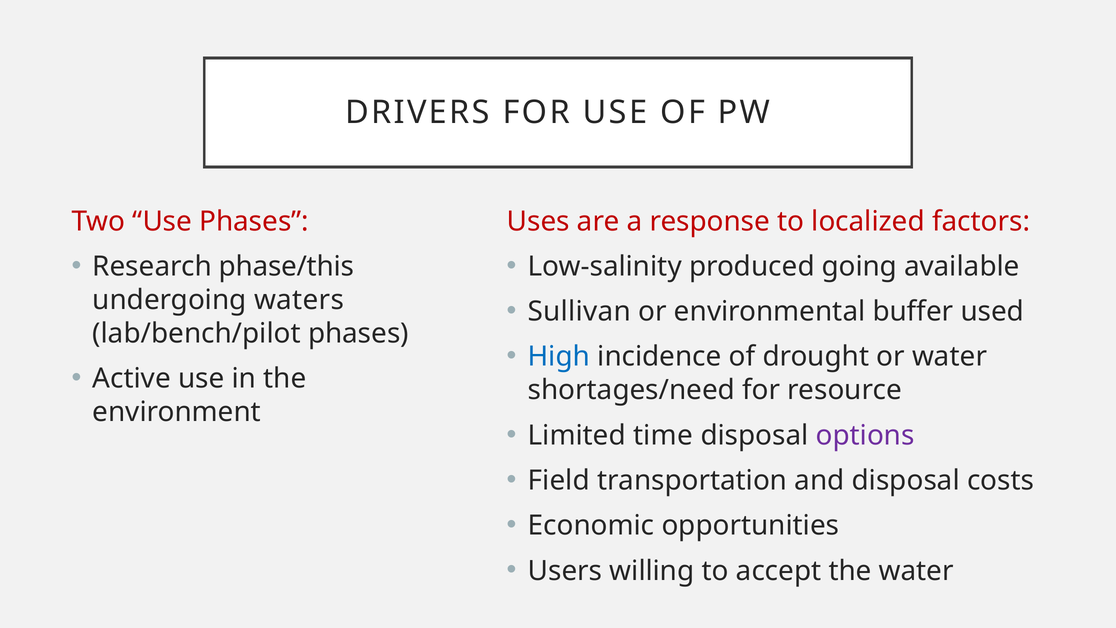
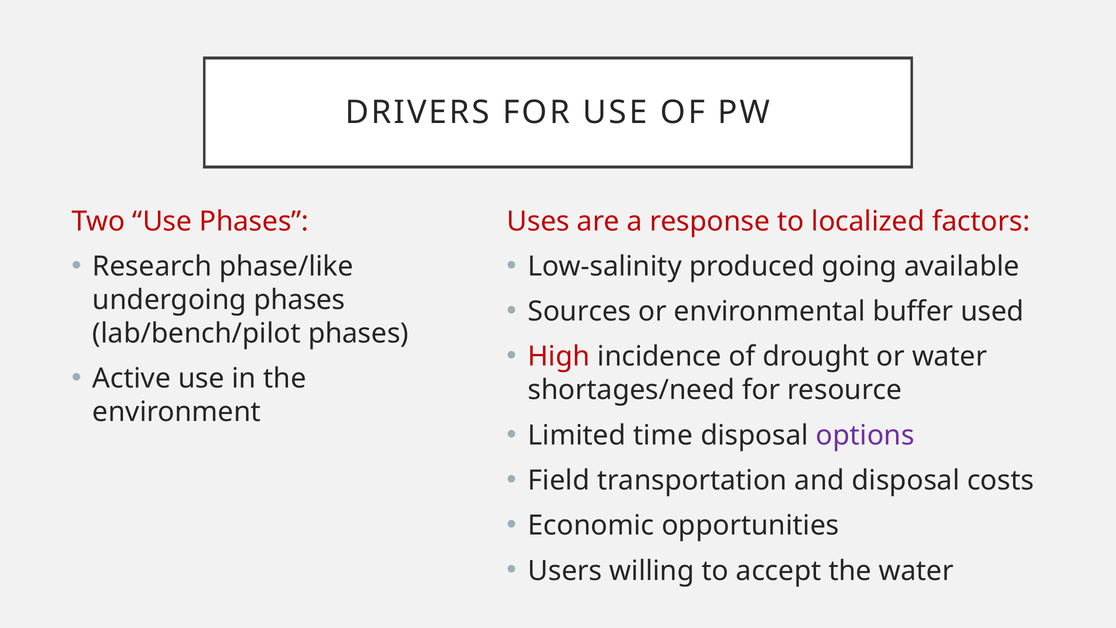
phase/this: phase/this -> phase/like
undergoing waters: waters -> phases
Sullivan: Sullivan -> Sources
High colour: blue -> red
